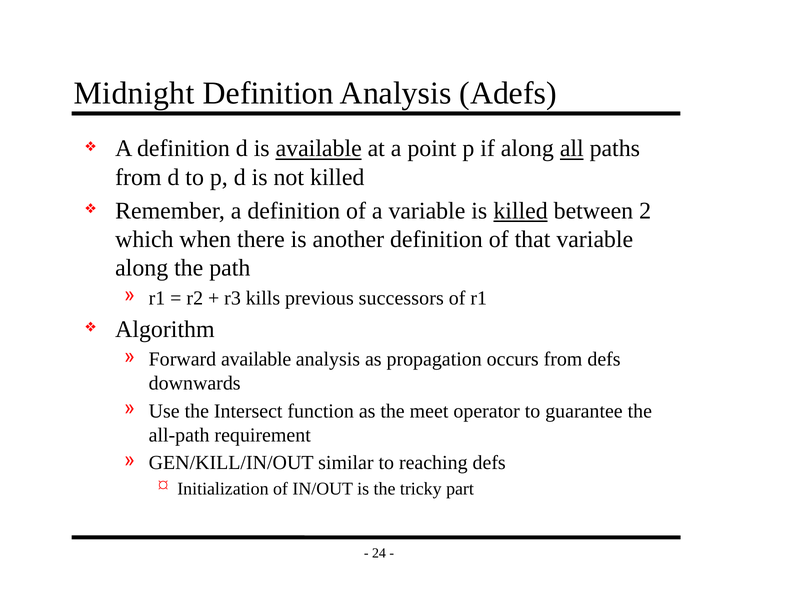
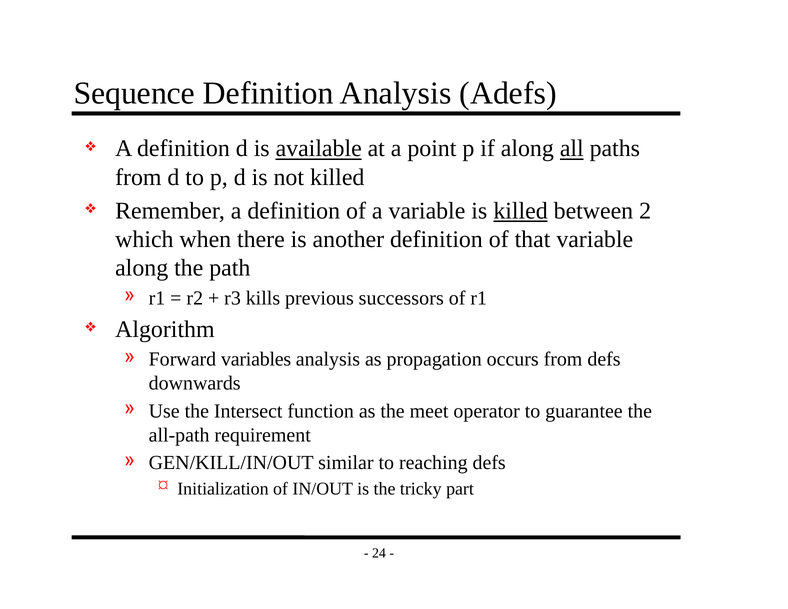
Midnight: Midnight -> Sequence
Forward available: available -> variables
